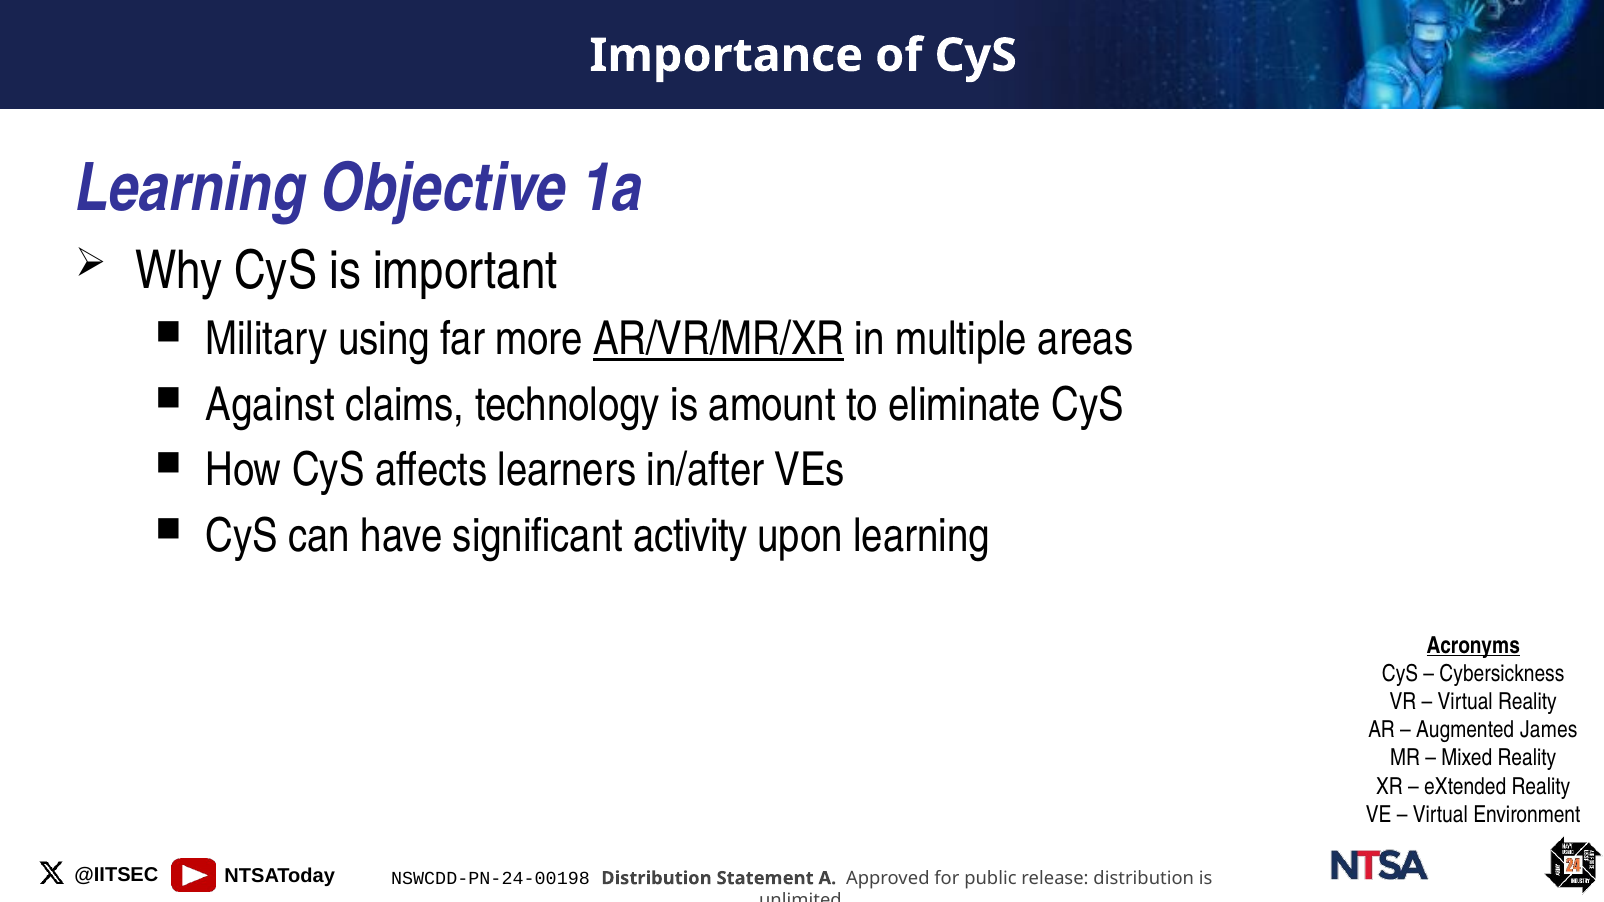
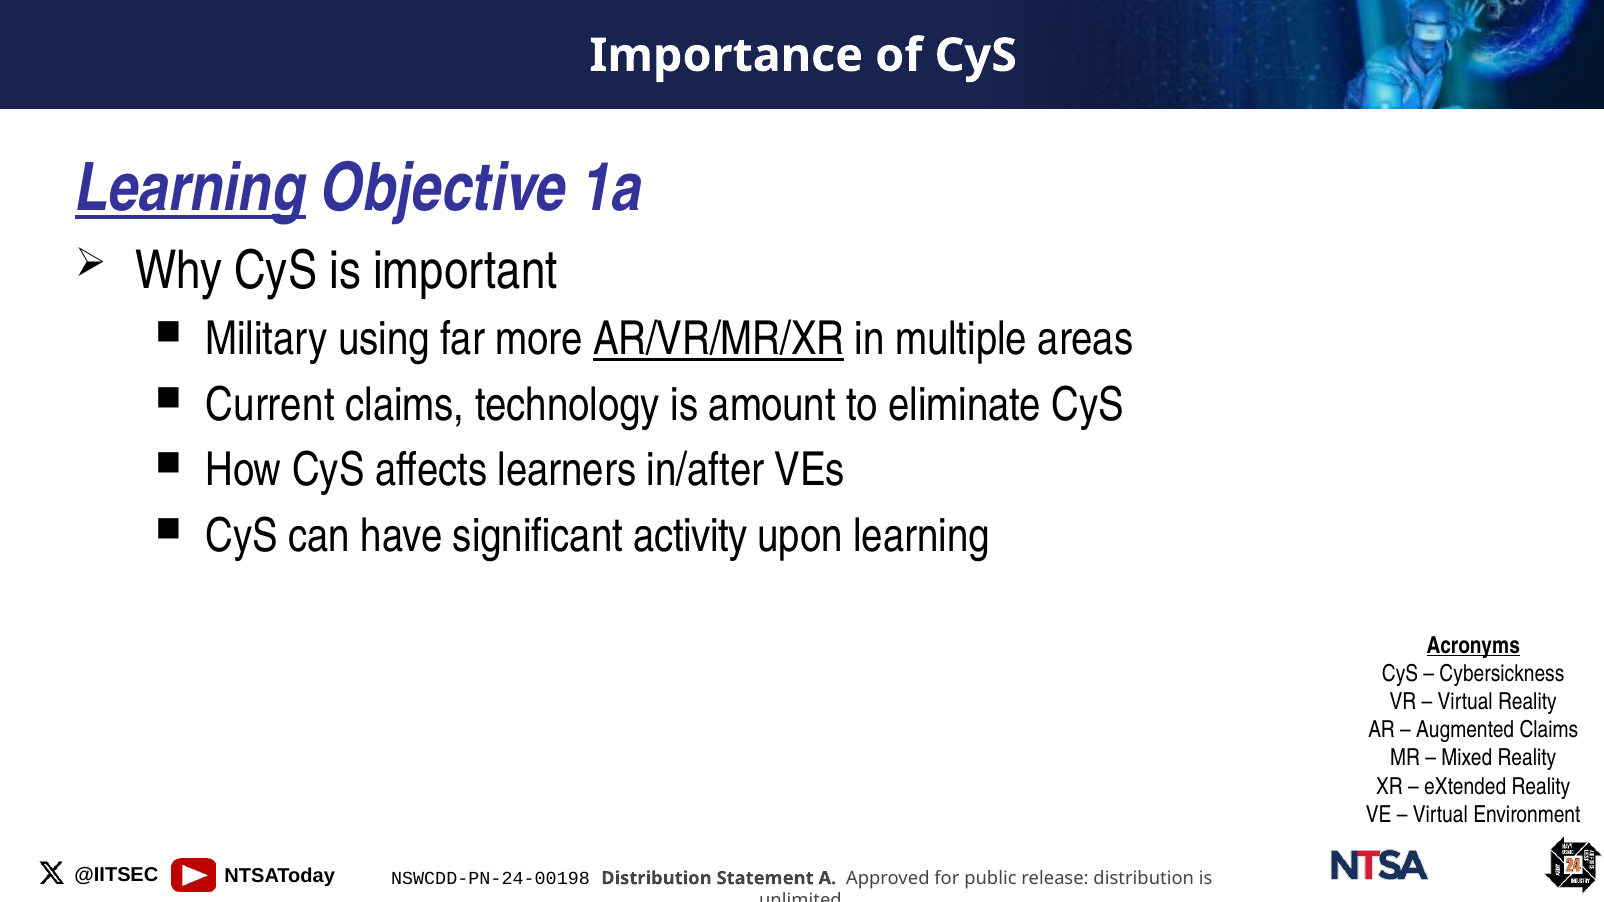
Learning at (191, 189) underline: none -> present
Against: Against -> Current
Augmented James: James -> Claims
